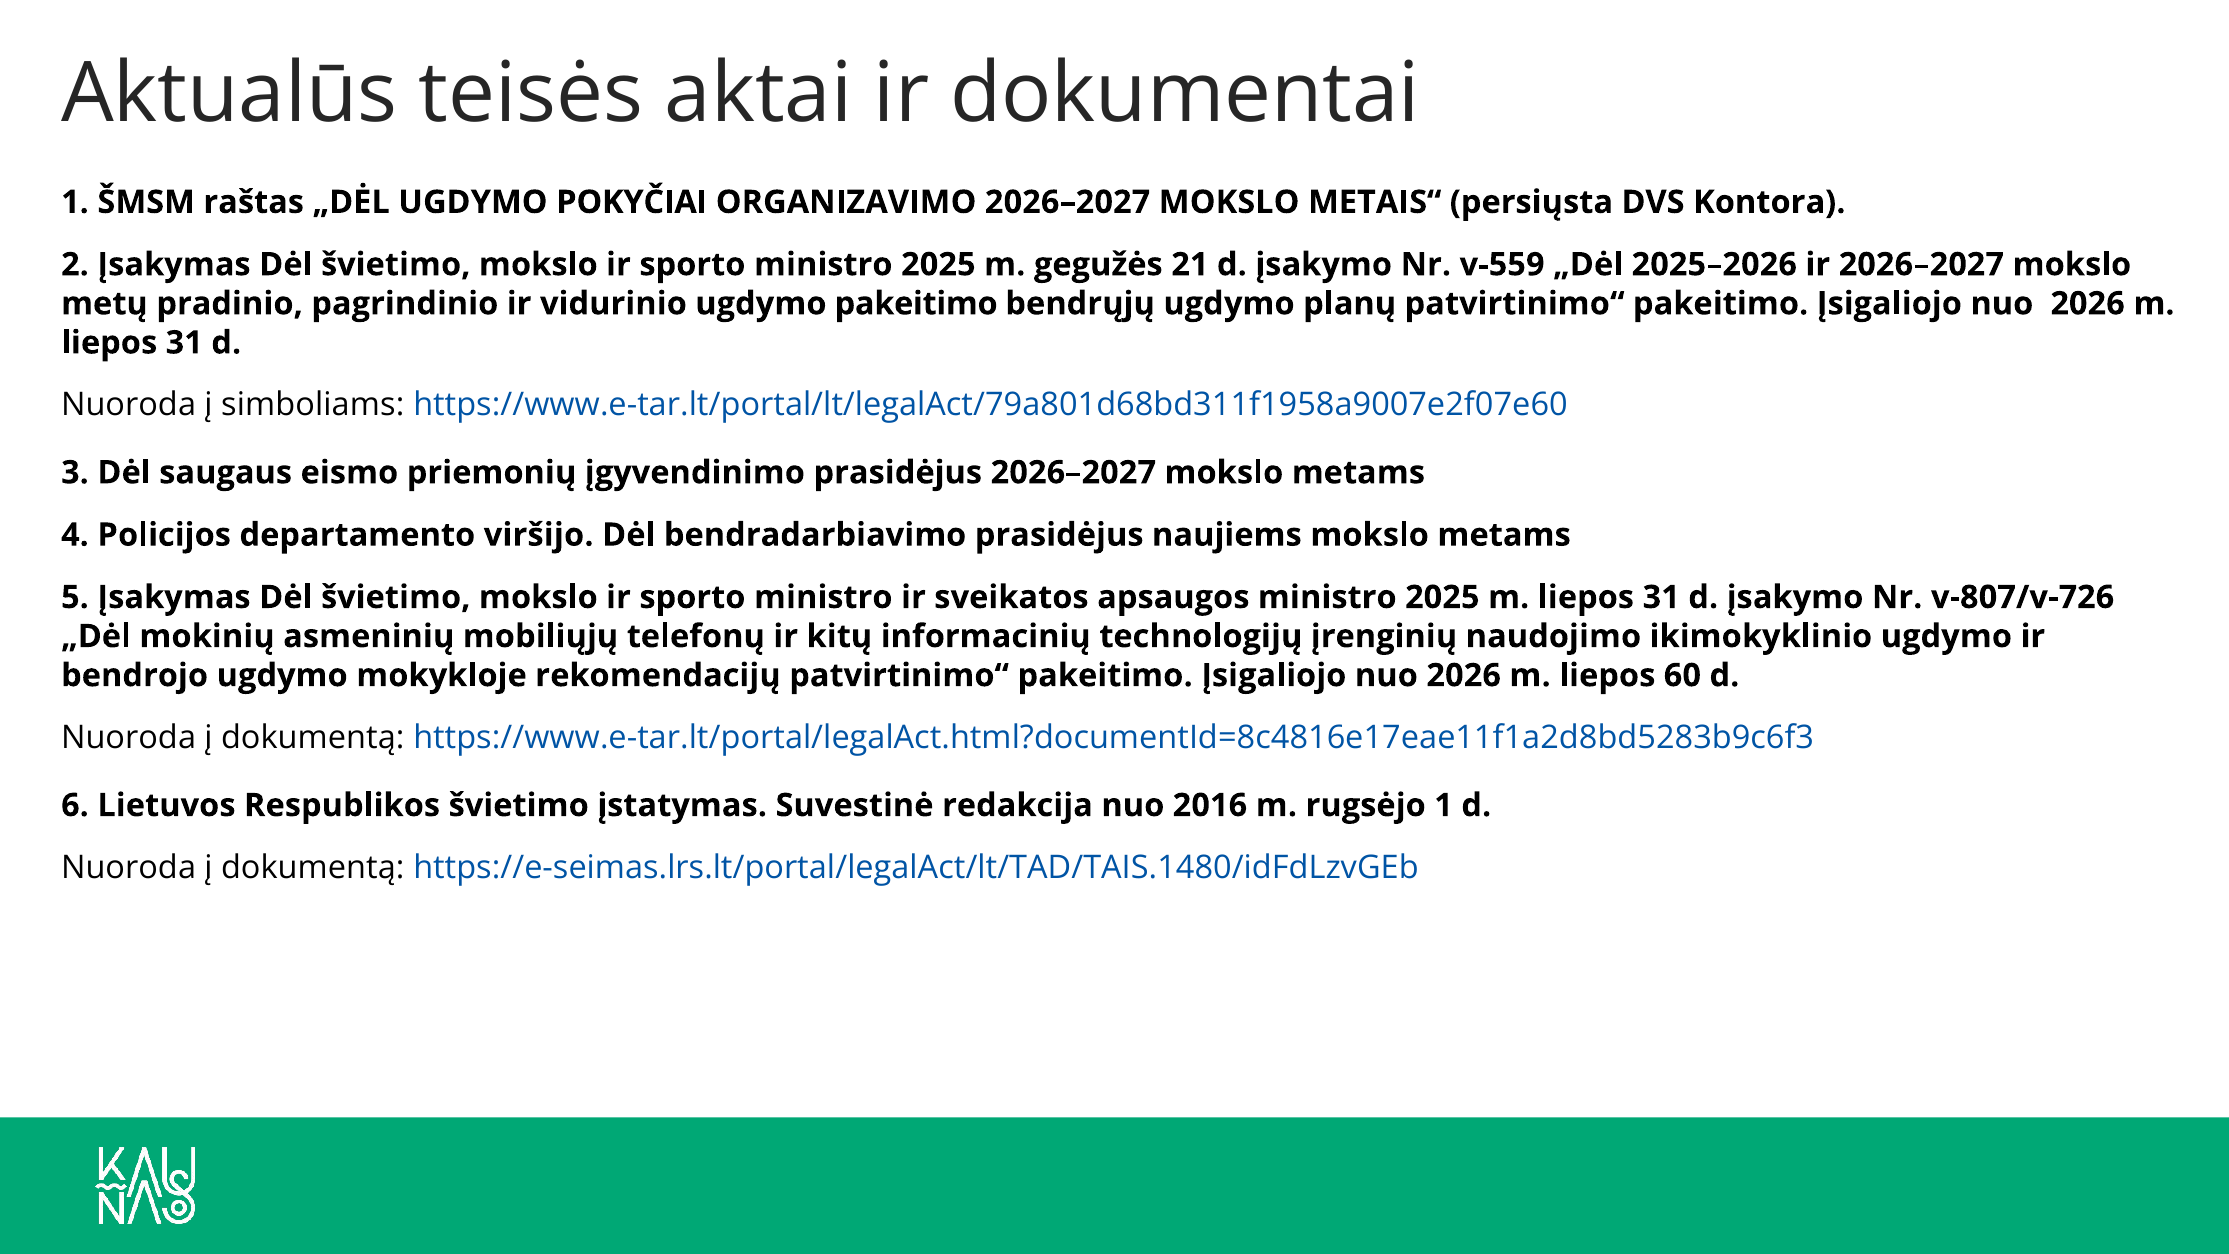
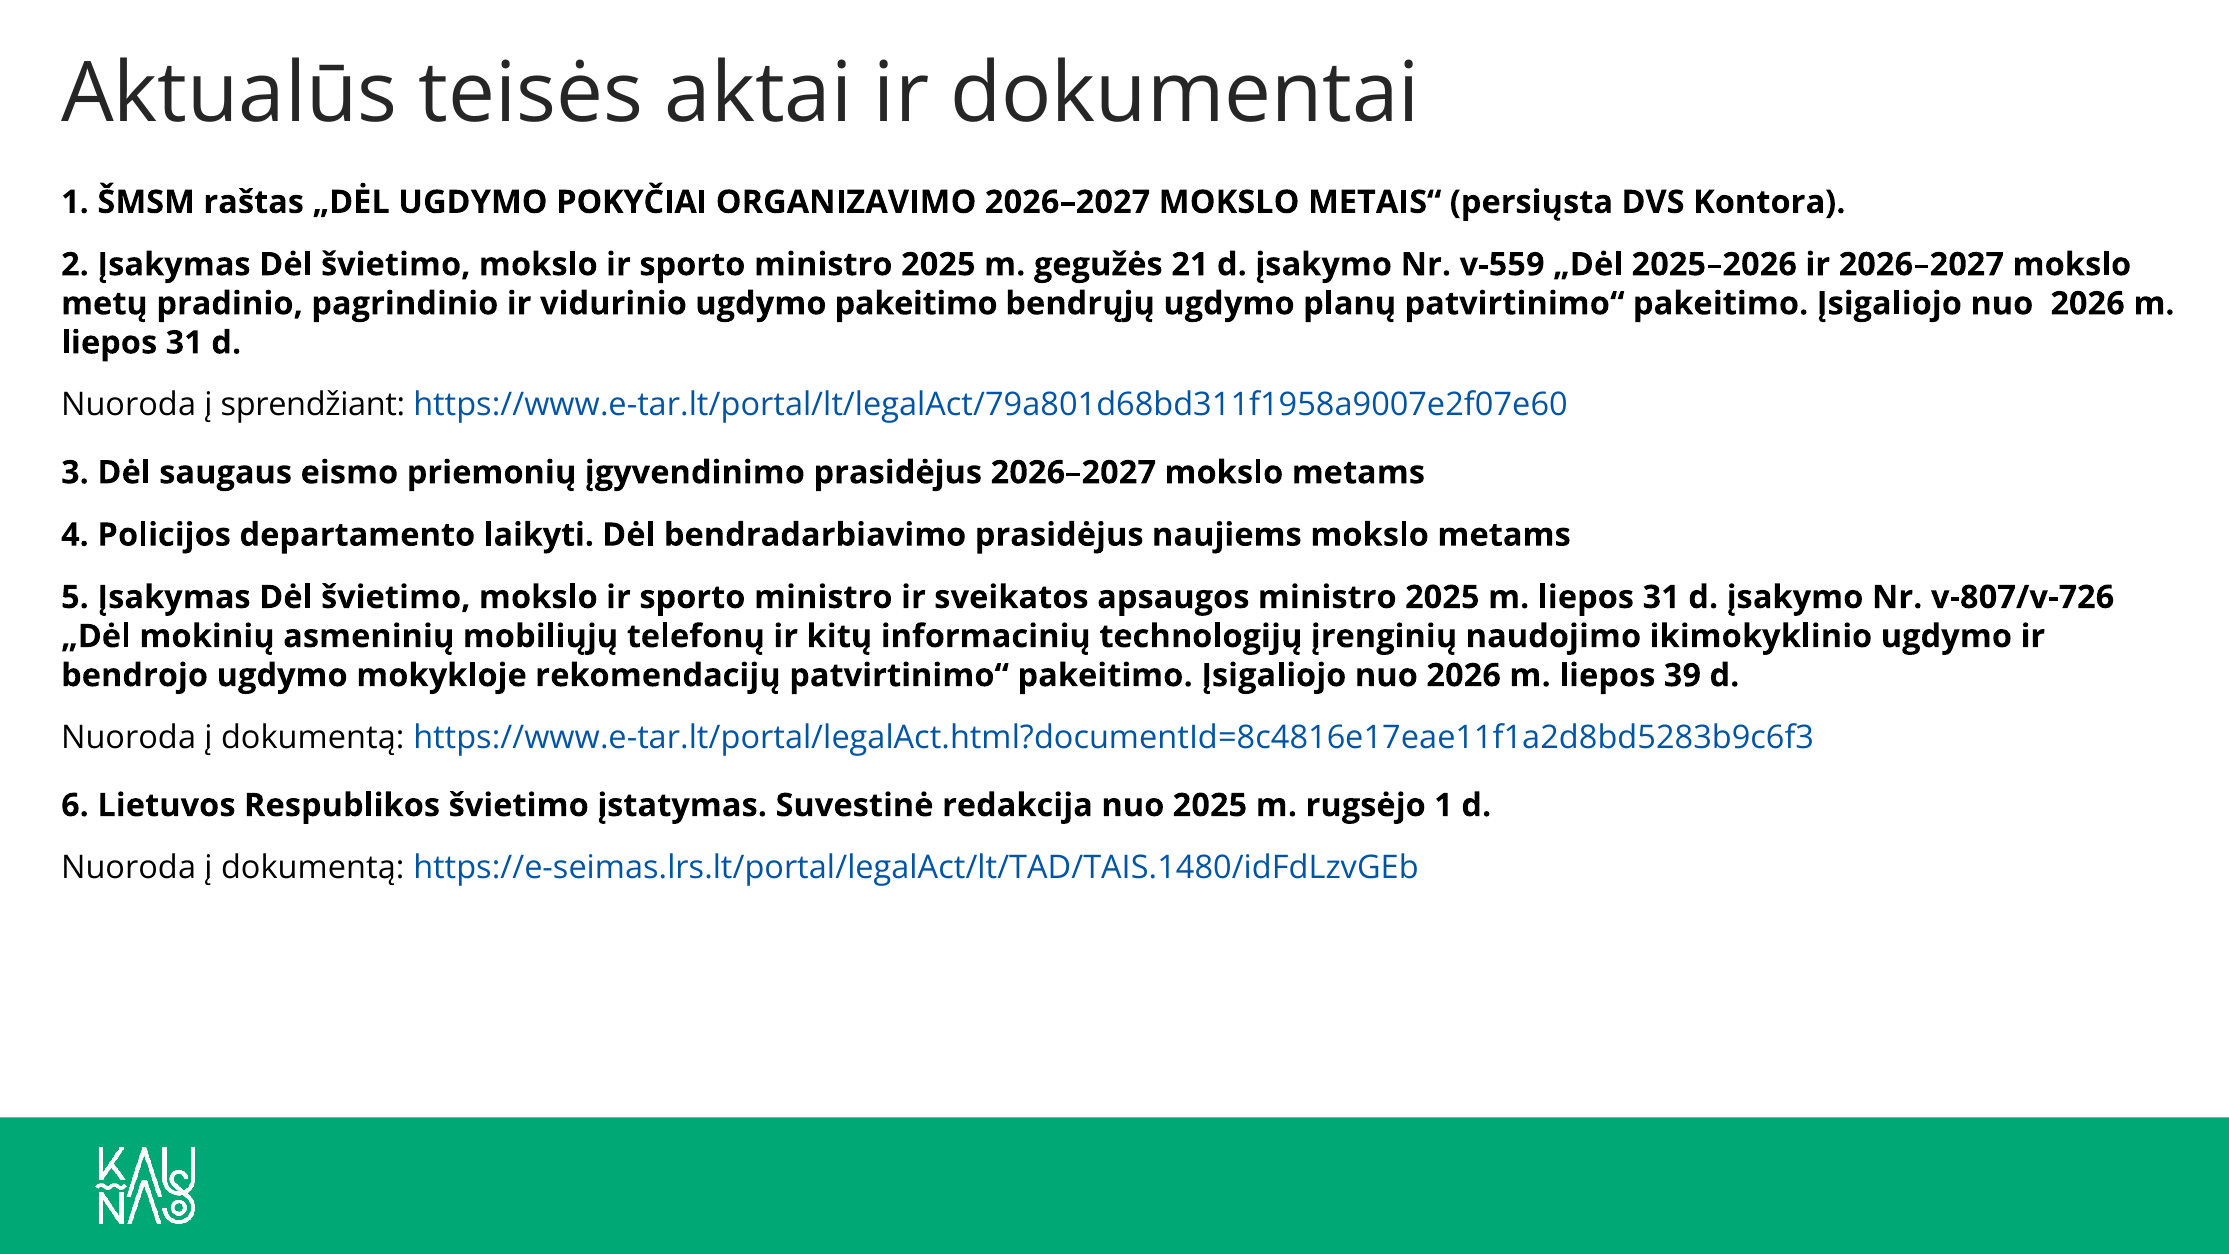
simboliams: simboliams -> sprendžiant
viršijo: viršijo -> laikyti
60: 60 -> 39
nuo 2016: 2016 -> 2025
